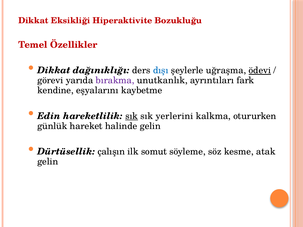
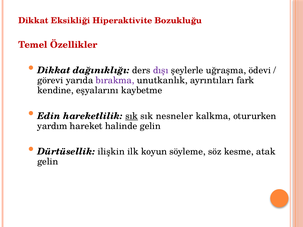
dışı colour: blue -> purple
ödevi underline: present -> none
yerlerini: yerlerini -> nesneler
günlük: günlük -> yardım
çalışın: çalışın -> ilişkin
somut: somut -> koyun
